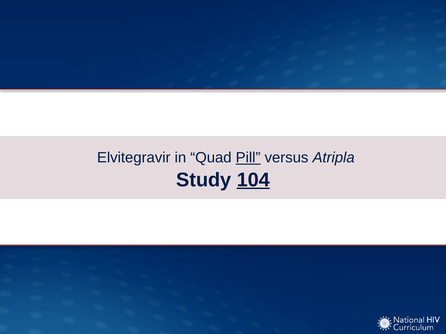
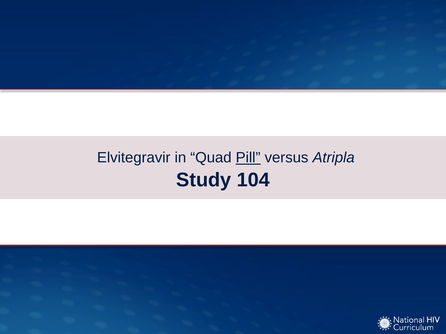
104 underline: present -> none
